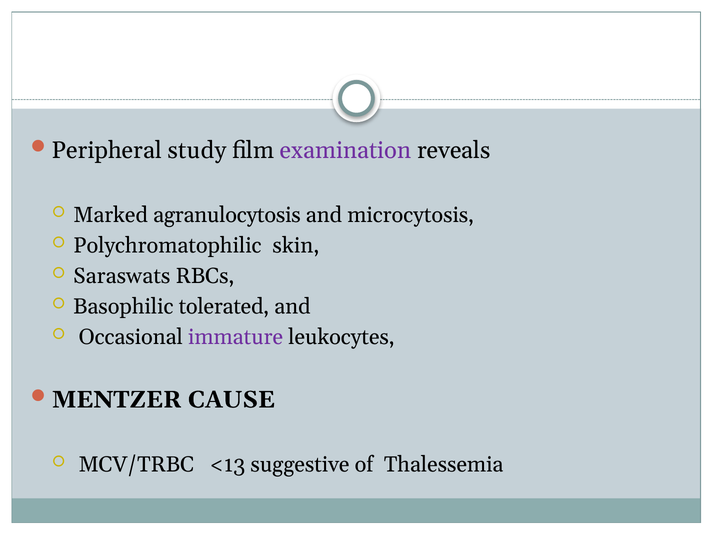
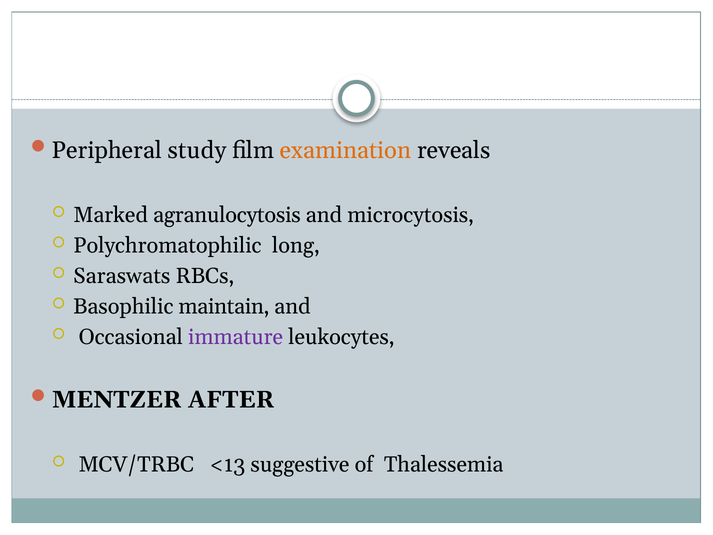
examination colour: purple -> orange
skin: skin -> long
tolerated: tolerated -> maintain
CAUSE: CAUSE -> AFTER
